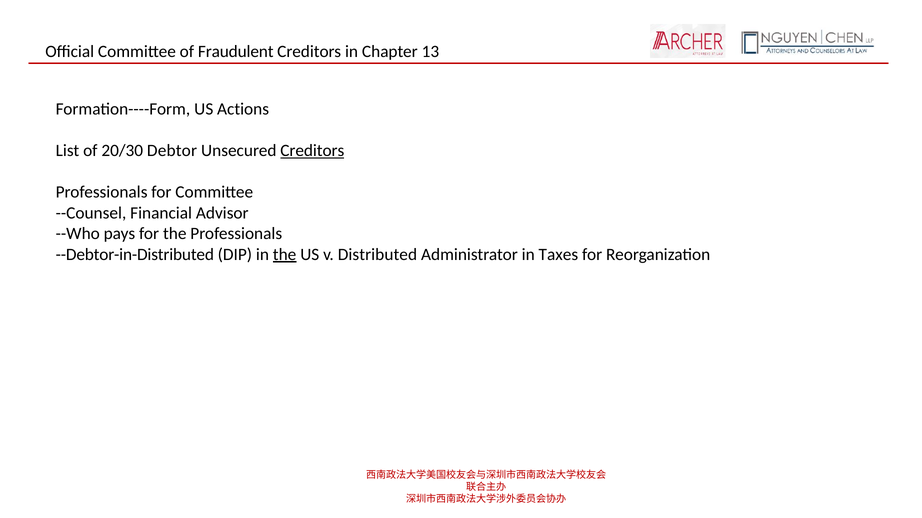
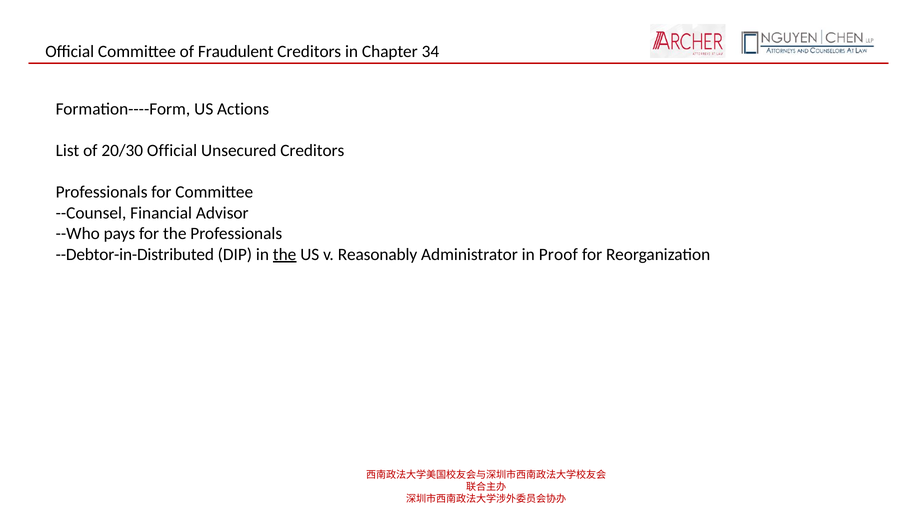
13: 13 -> 34
20/30 Debtor: Debtor -> Official
Creditors at (312, 151) underline: present -> none
Distributed: Distributed -> Reasonably
Taxes: Taxes -> Proof
